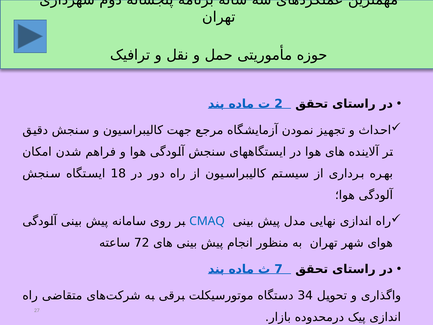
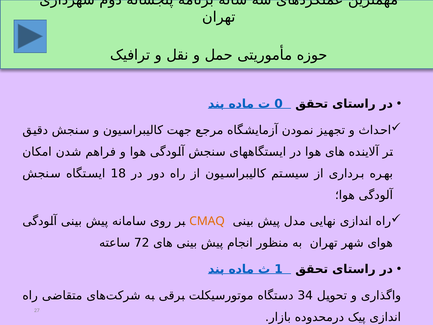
2: 2 -> 0
CMAQ colour: blue -> orange
7: 7 -> 1
